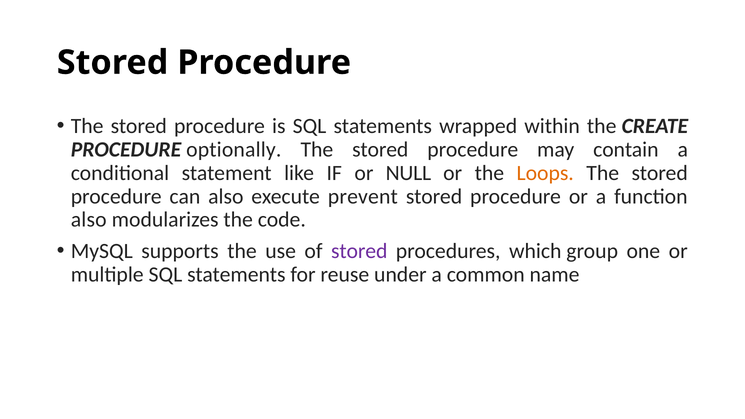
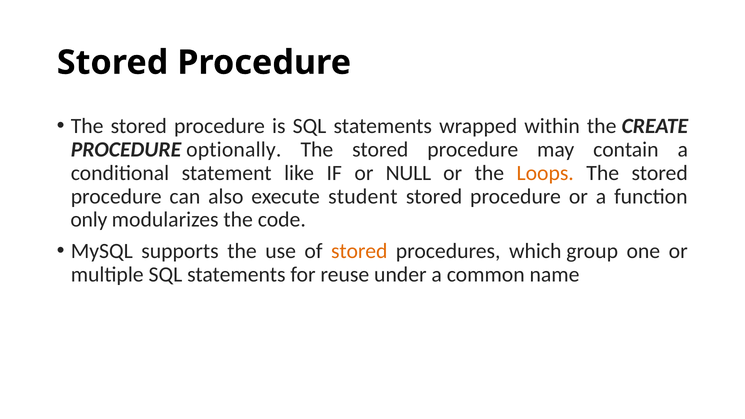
prevent: prevent -> student
also at (89, 220): also -> only
stored at (359, 251) colour: purple -> orange
